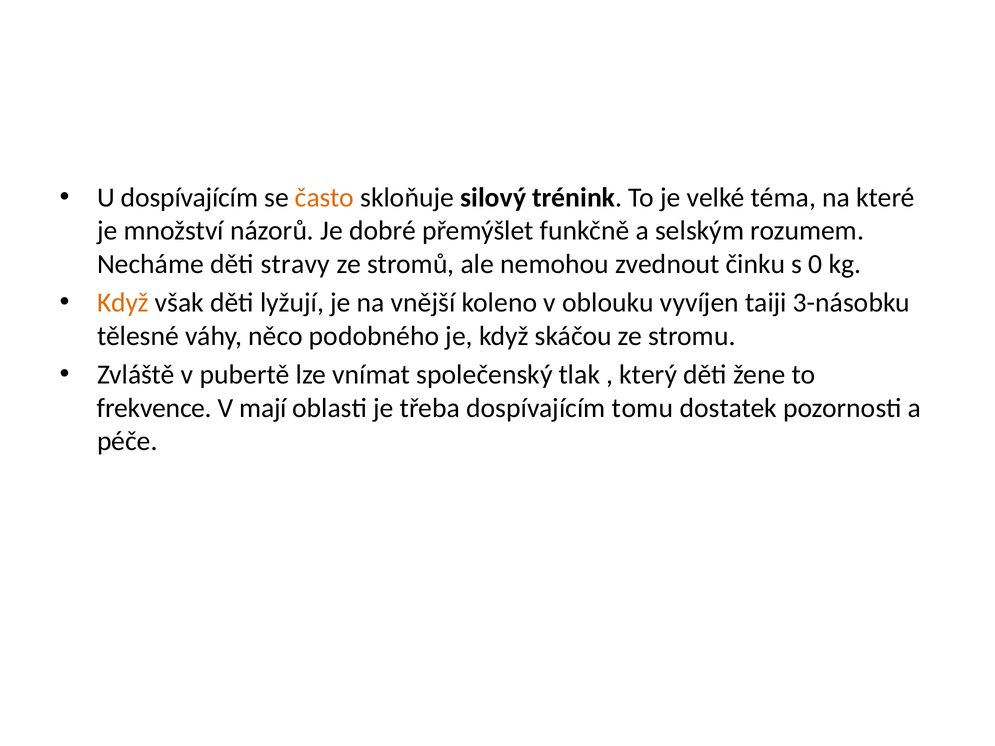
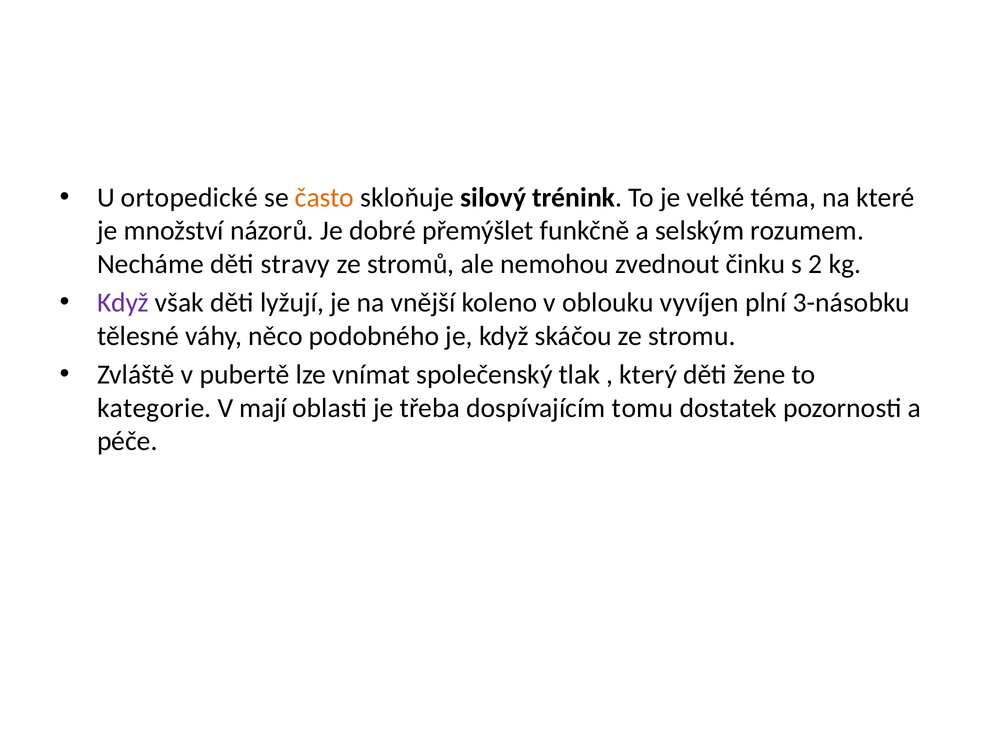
U dospívajícím: dospívajícím -> ortopedické
0: 0 -> 2
Když at (123, 303) colour: orange -> purple
taiji: taiji -> plní
frekvence: frekvence -> kategorie
